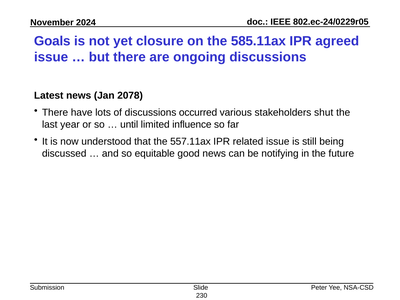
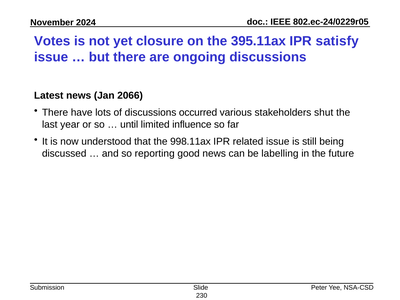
Goals: Goals -> Votes
585.11ax: 585.11ax -> 395.11ax
agreed: agreed -> satisfy
2078: 2078 -> 2066
557.11ax: 557.11ax -> 998.11ax
equitable: equitable -> reporting
notifying: notifying -> labelling
